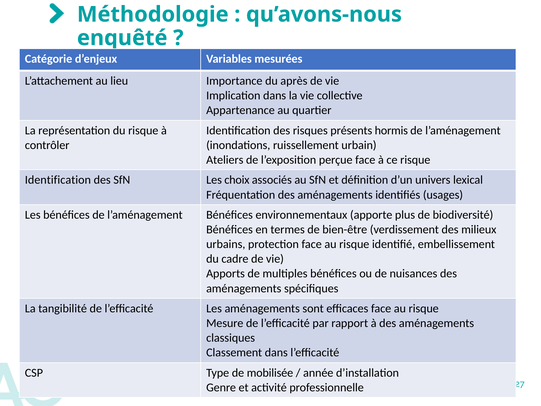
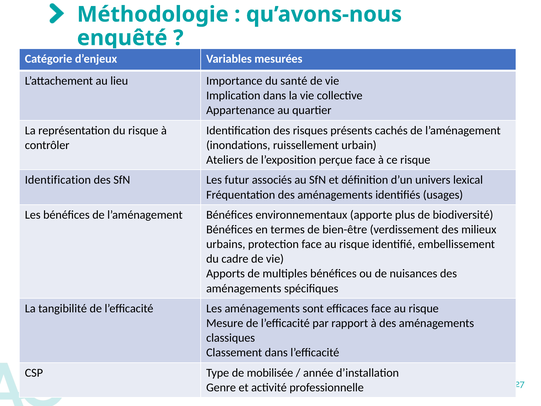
après: après -> santé
hormis: hormis -> cachés
choix: choix -> futur
